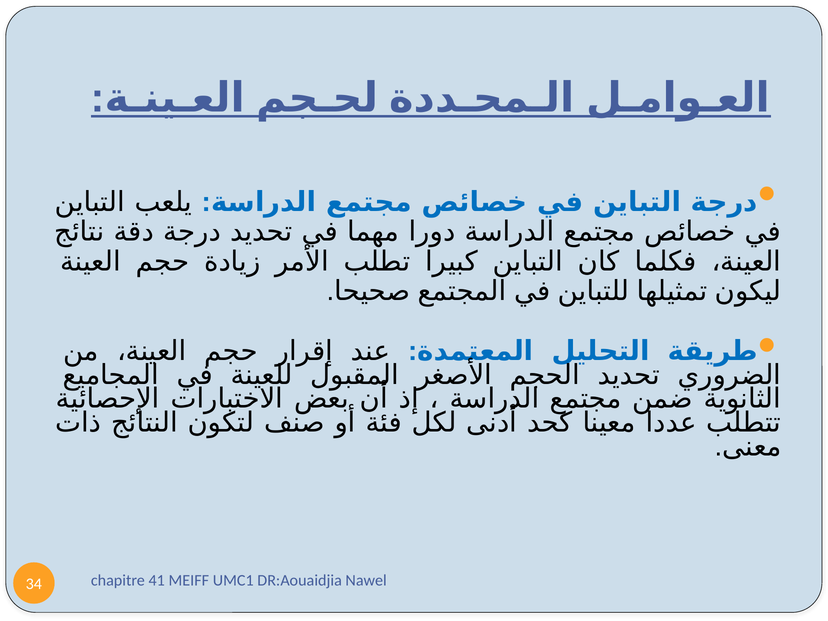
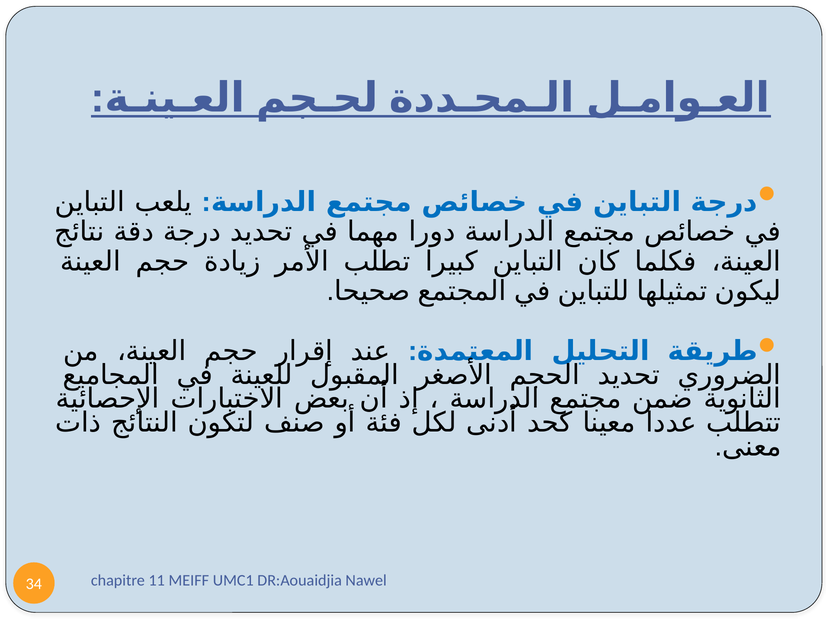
41: 41 -> 11
